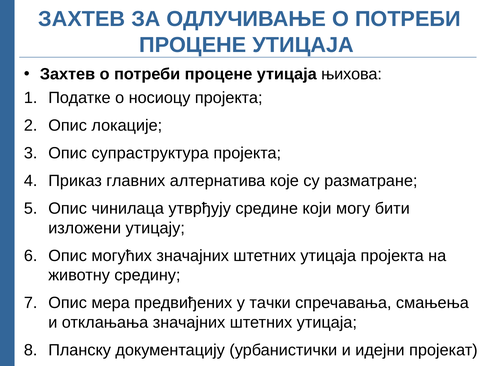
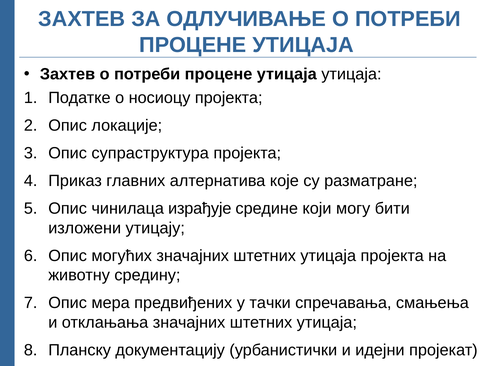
утицаја њихова: њихова -> утицаја
утврђују: утврђују -> израђује
